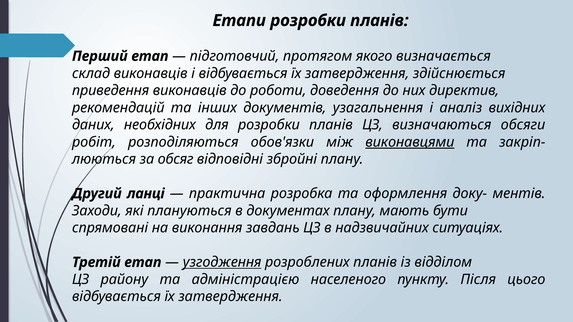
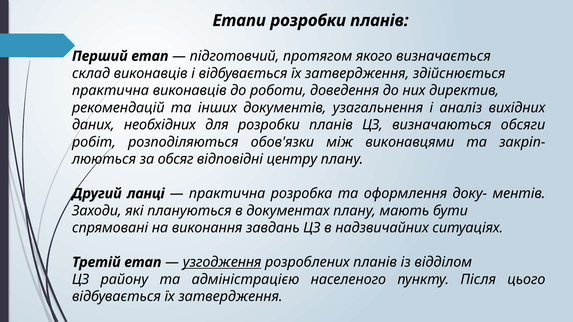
приведення at (111, 91): приведення -> практична
виконавцями underline: present -> none
збройні: збройні -> центру
